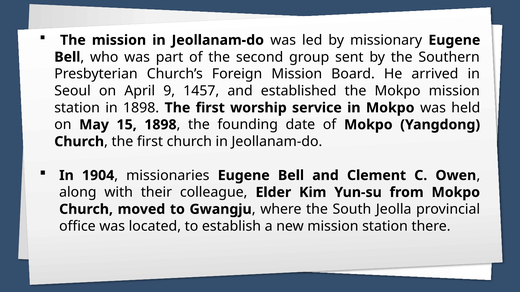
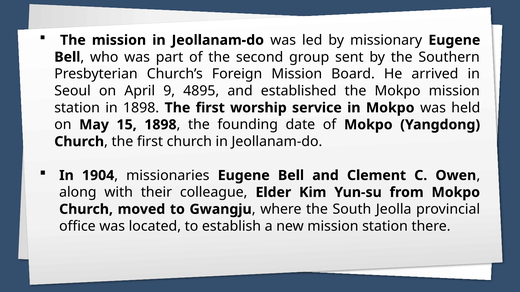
1457: 1457 -> 4895
